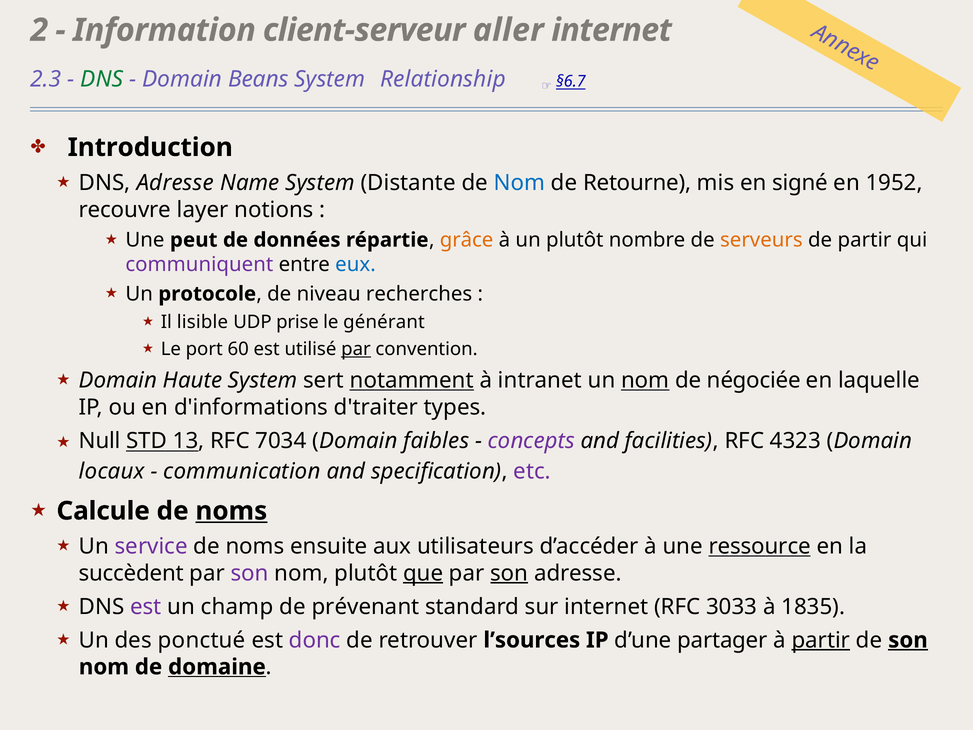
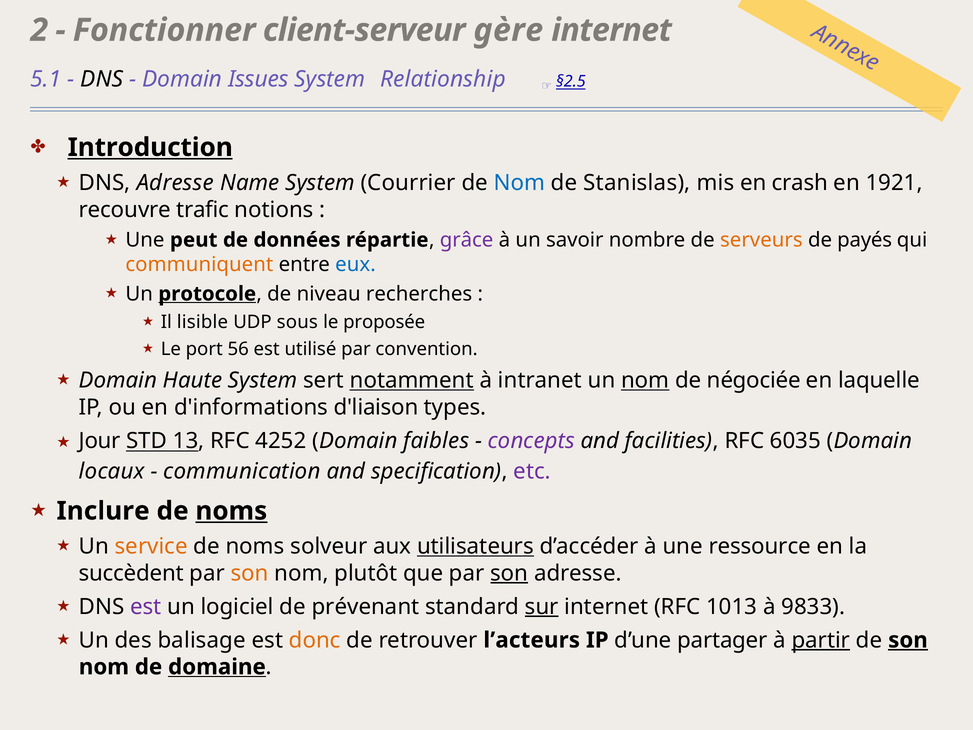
Information: Information -> Fonctionner
aller: aller -> gère
2.3: 2.3 -> 5.1
DNS at (102, 79) colour: green -> black
Beans: Beans -> Issues
§6.7: §6.7 -> §2.5
Introduction underline: none -> present
Distante: Distante -> Courrier
Retourne: Retourne -> Stanislas
signé: signé -> crash
1952: 1952 -> 1921
layer: layer -> trafic
grâce colour: orange -> purple
un plutôt: plutôt -> savoir
de partir: partir -> payés
communiquent colour: purple -> orange
protocole underline: none -> present
prise: prise -> sous
générant: générant -> proposée
60: 60 -> 56
par at (356, 349) underline: present -> none
d'traiter: d'traiter -> d'liaison
Null: Null -> Jour
7034: 7034 -> 4252
4323: 4323 -> 6035
Calcule: Calcule -> Inclure
service colour: purple -> orange
ensuite: ensuite -> solveur
utilisateurs underline: none -> present
ressource underline: present -> none
son at (250, 573) colour: purple -> orange
que underline: present -> none
champ: champ -> logiciel
sur underline: none -> present
3033: 3033 -> 1013
1835: 1835 -> 9833
ponctué: ponctué -> balisage
donc colour: purple -> orange
l’sources: l’sources -> l’acteurs
